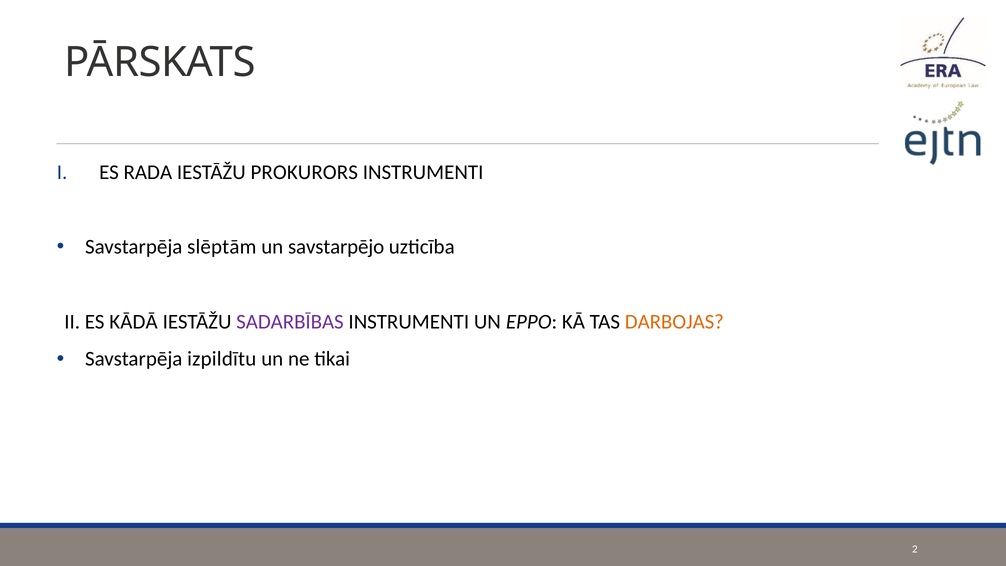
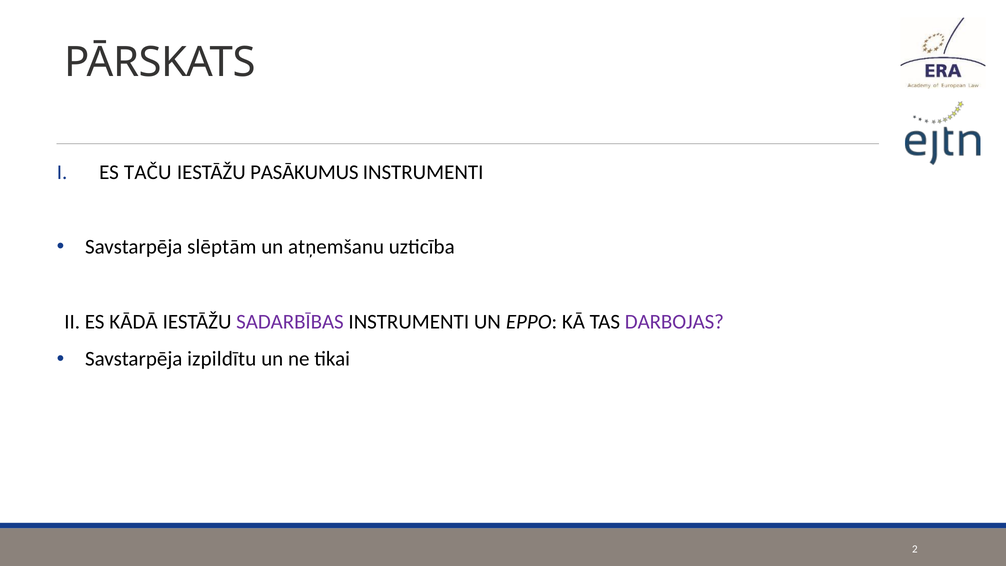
RADA: RADA -> TAČU
PROKURORS: PROKURORS -> PASĀKUMUS
savstarpējo: savstarpējo -> atņemšanu
DARBOJAS colour: orange -> purple
